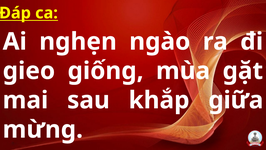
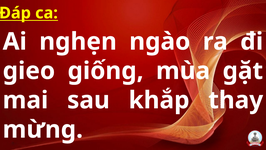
giữa: giữa -> thay
